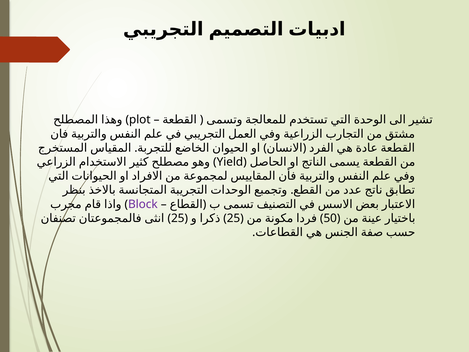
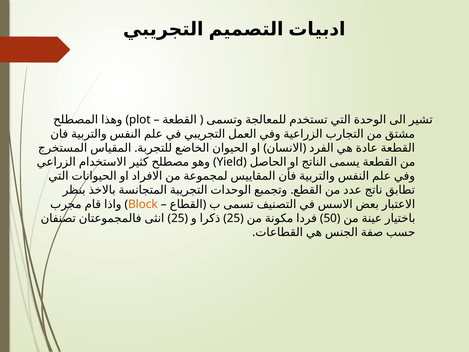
Block colour: purple -> orange
